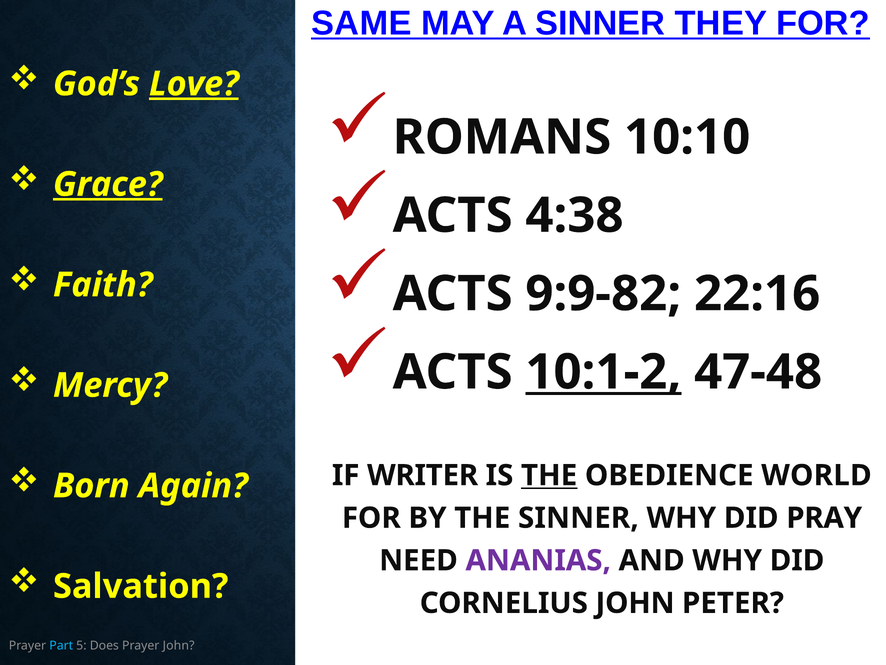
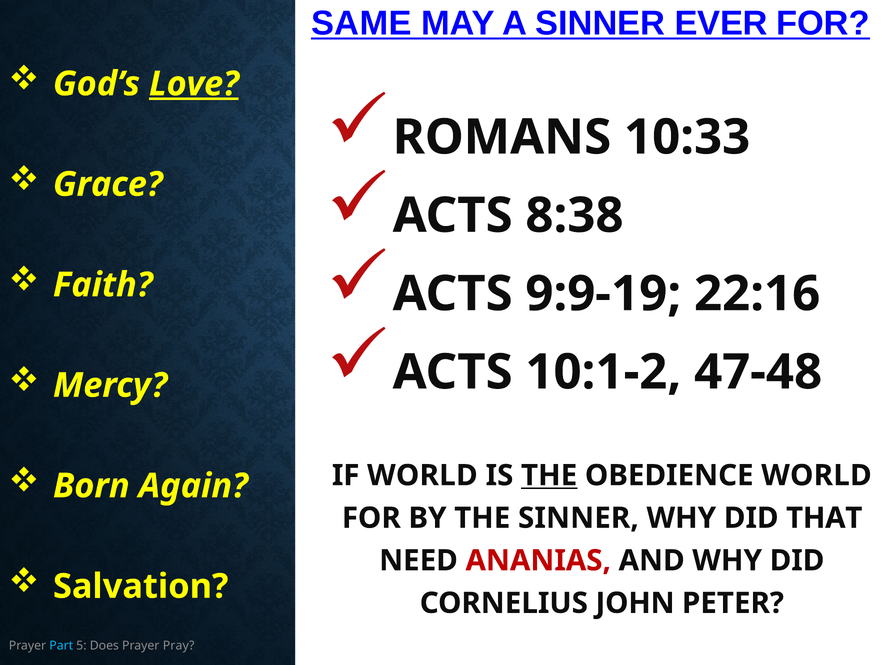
THEY: THEY -> EVER
10:10: 10:10 -> 10:33
Grace underline: present -> none
4:38: 4:38 -> 8:38
9:9-82: 9:9-82 -> 9:9-19
10:1-2 underline: present -> none
IF WRITER: WRITER -> WORLD
PRAY: PRAY -> THAT
ANANIAS colour: purple -> red
Prayer John: John -> Pray
